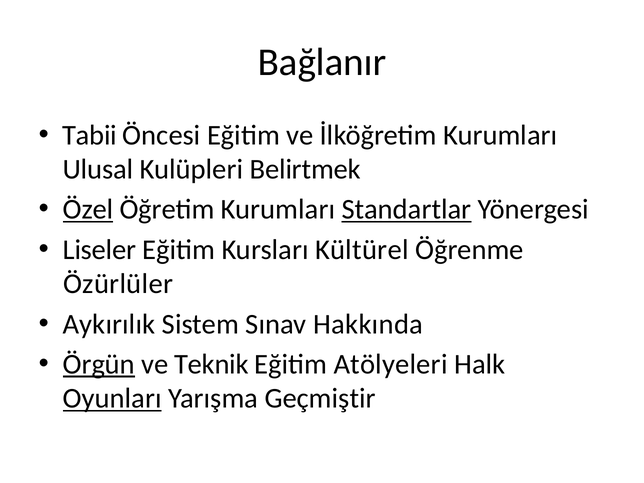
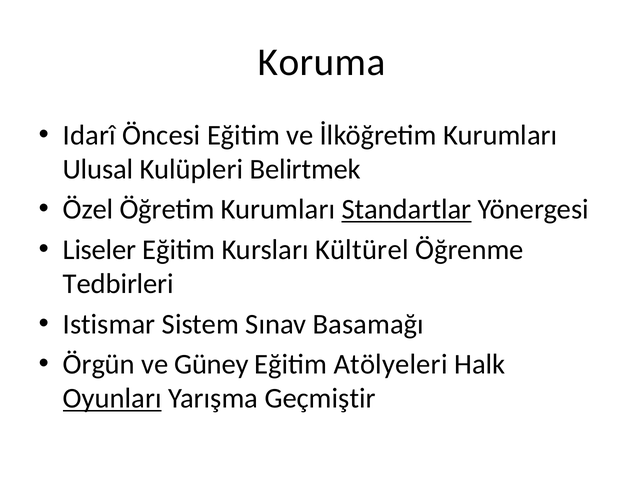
Bağlanır: Bağlanır -> Koruma
Tabii: Tabii -> Idarî
Özel underline: present -> none
Özürlüler: Özürlüler -> Tedbirleri
Aykırılık: Aykırılık -> Istismar
Hakkında: Hakkında -> Basamağı
Örgün underline: present -> none
Teknik: Teknik -> Güney
